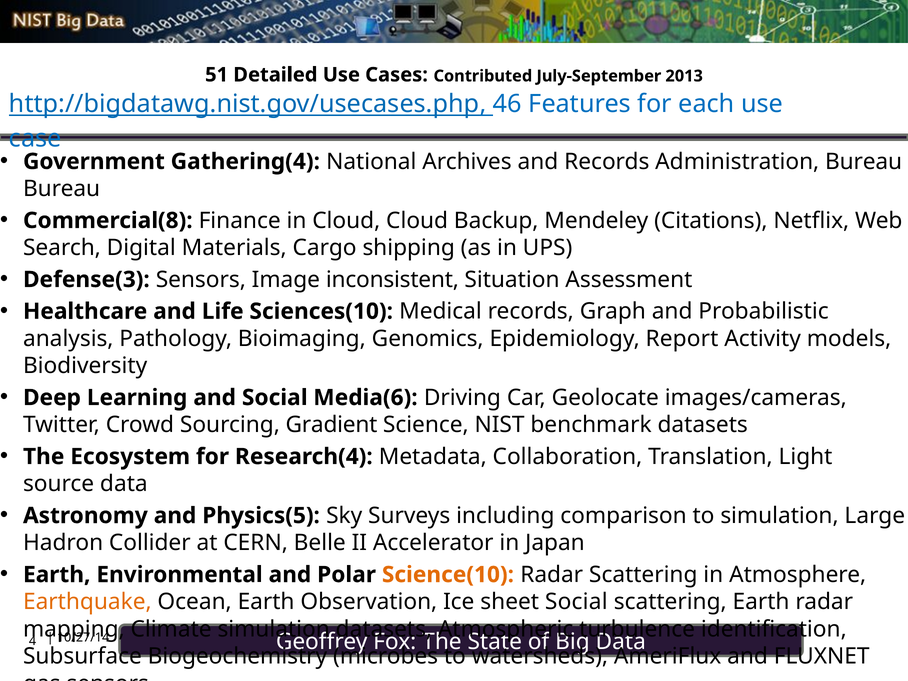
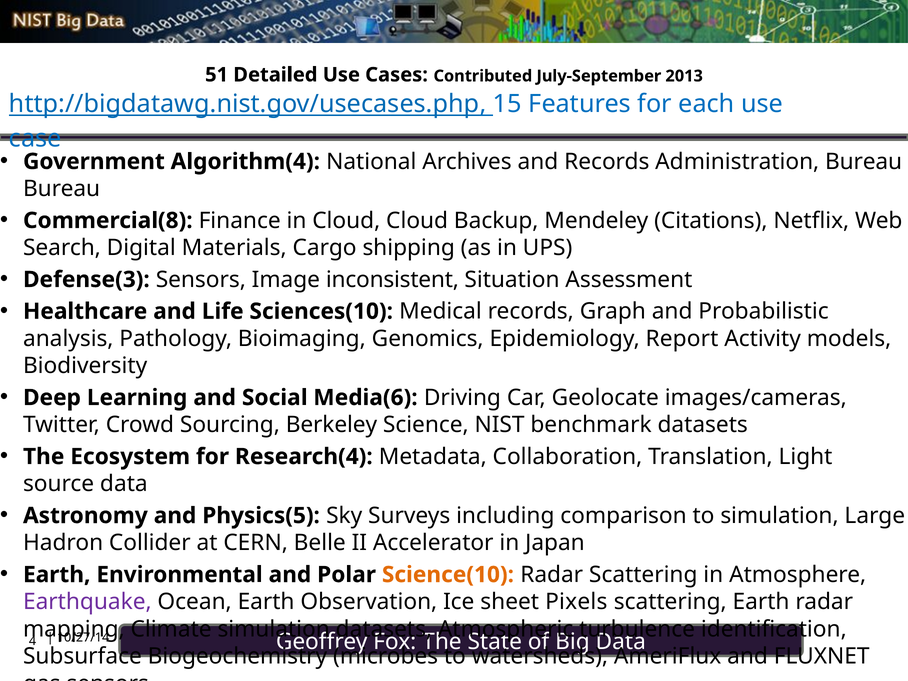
46: 46 -> 15
Gathering(4: Gathering(4 -> Algorithm(4
Gradient: Gradient -> Berkeley
Earthquake colour: orange -> purple
sheet Social: Social -> Pixels
